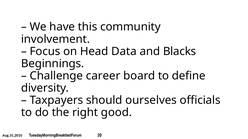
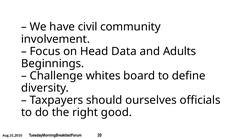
this: this -> civil
Blacks: Blacks -> Adults
career: career -> whites
